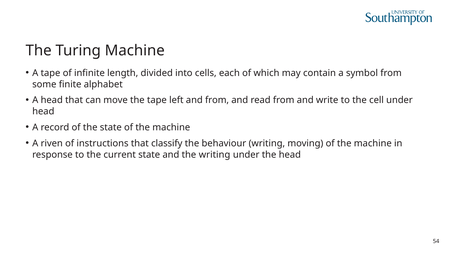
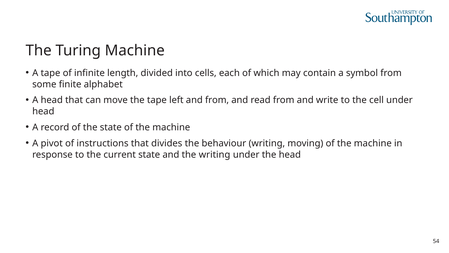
riven: riven -> pivot
classify: classify -> divides
